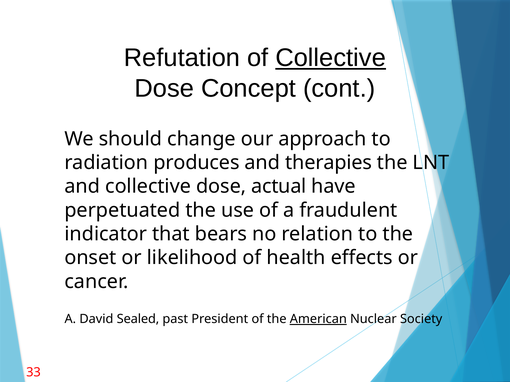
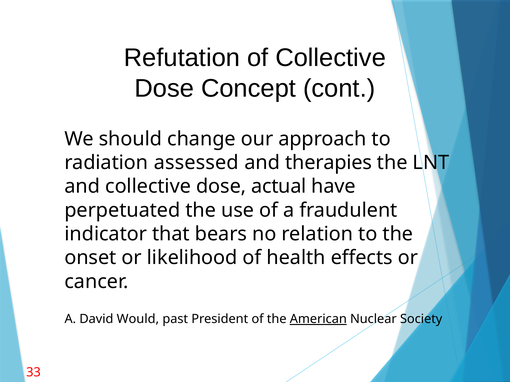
Collective at (331, 58) underline: present -> none
produces: produces -> assessed
Sealed: Sealed -> Would
